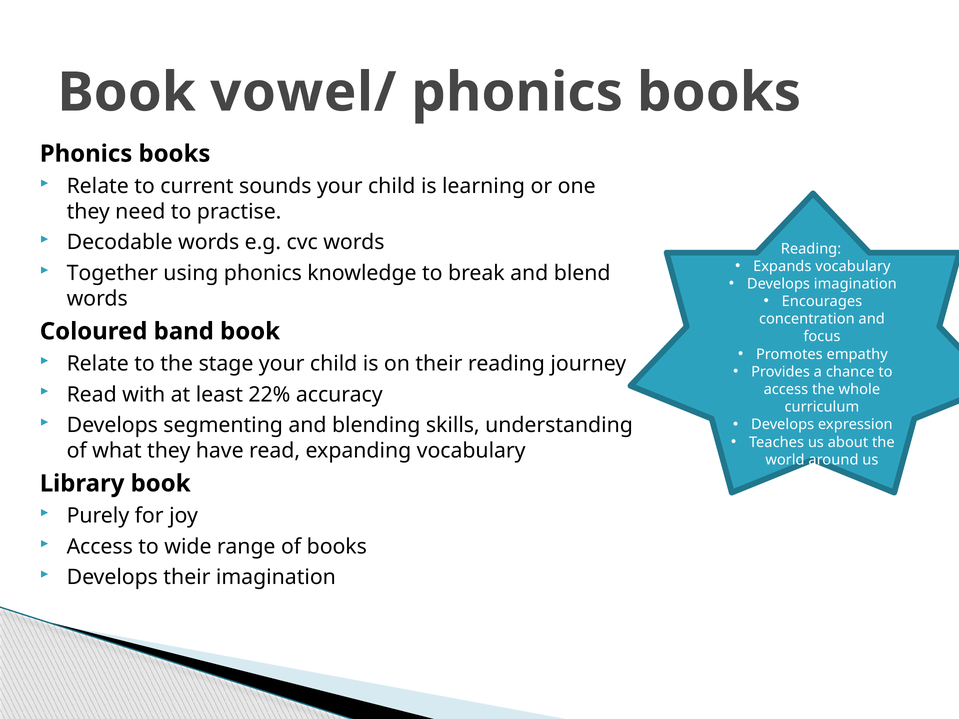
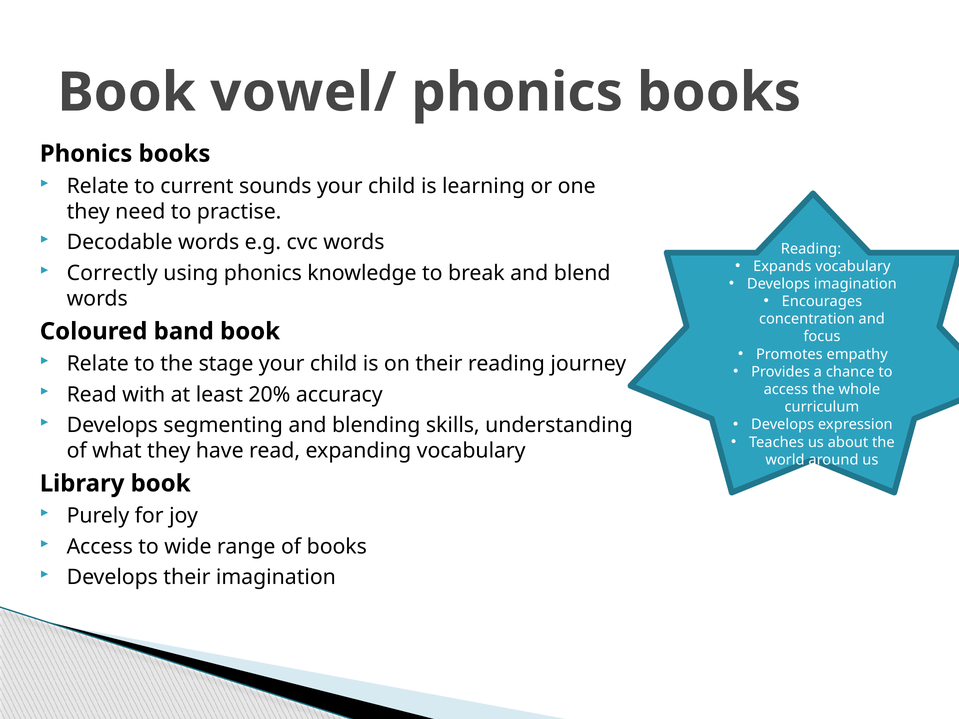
Together: Together -> Correctly
22%: 22% -> 20%
